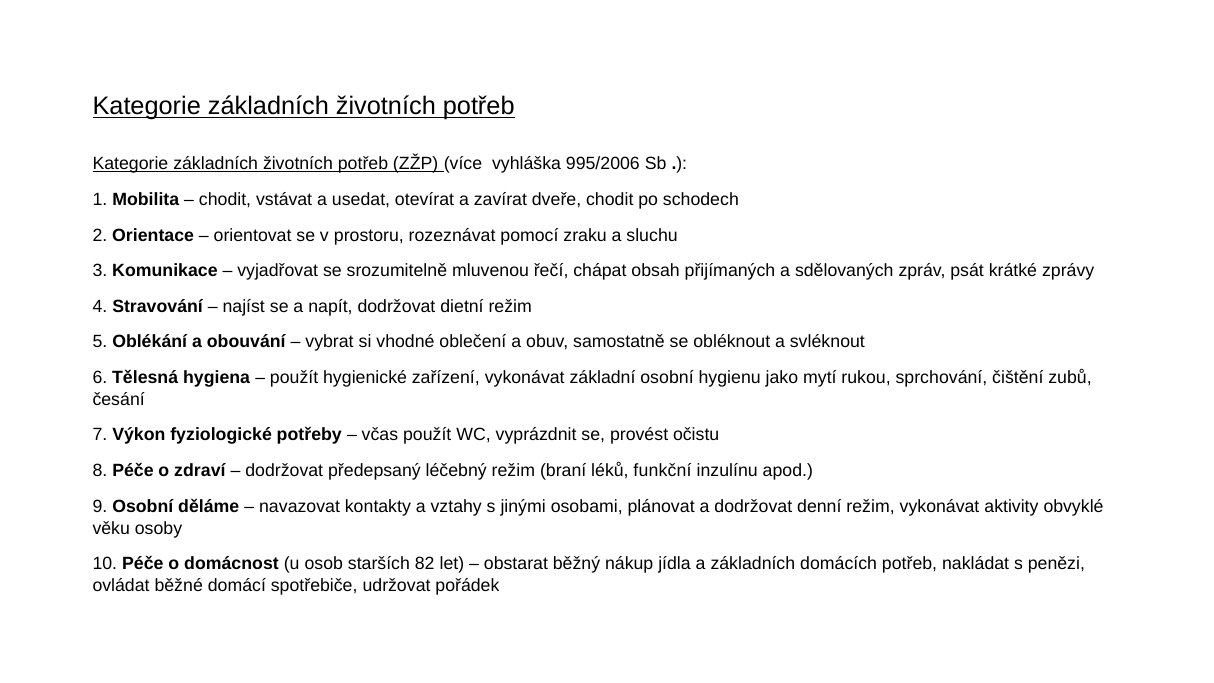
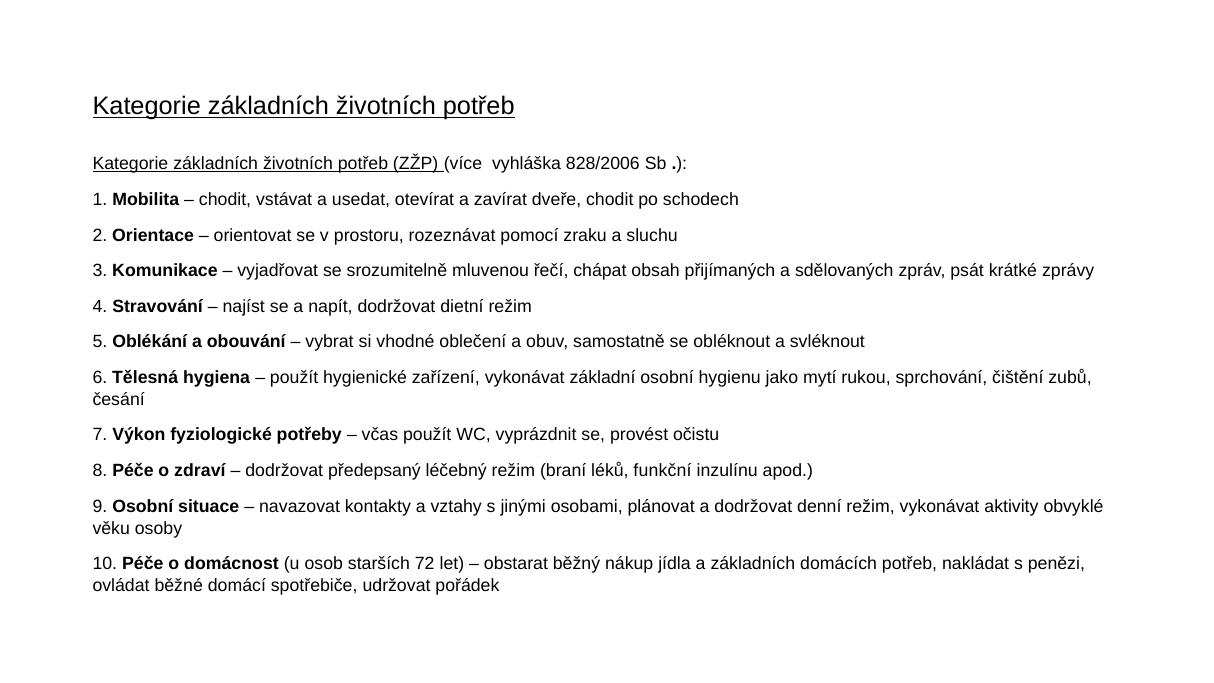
995/2006: 995/2006 -> 828/2006
děláme: děláme -> situace
82: 82 -> 72
